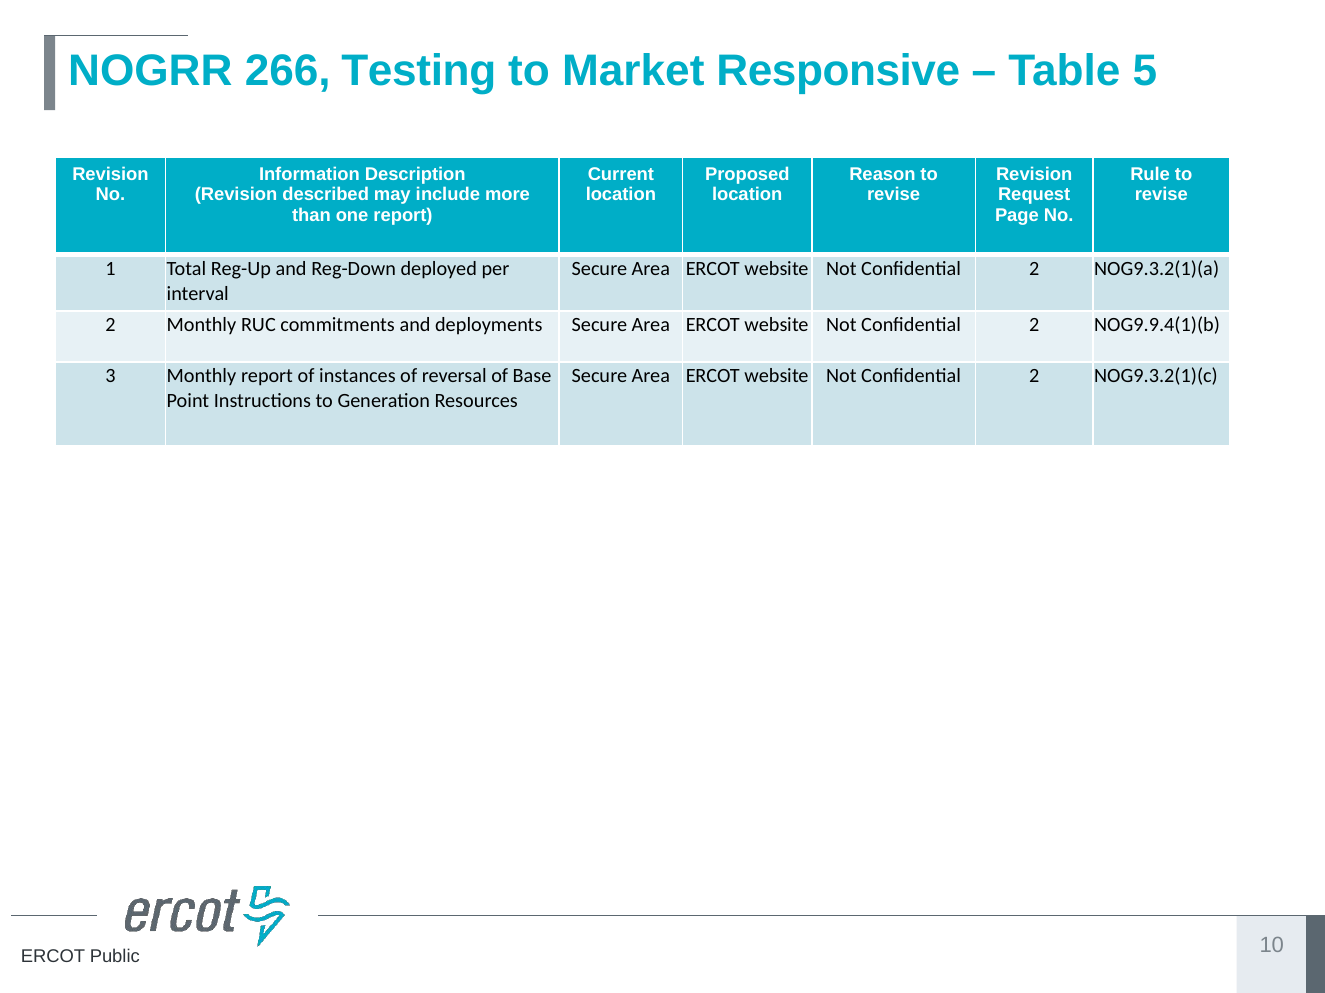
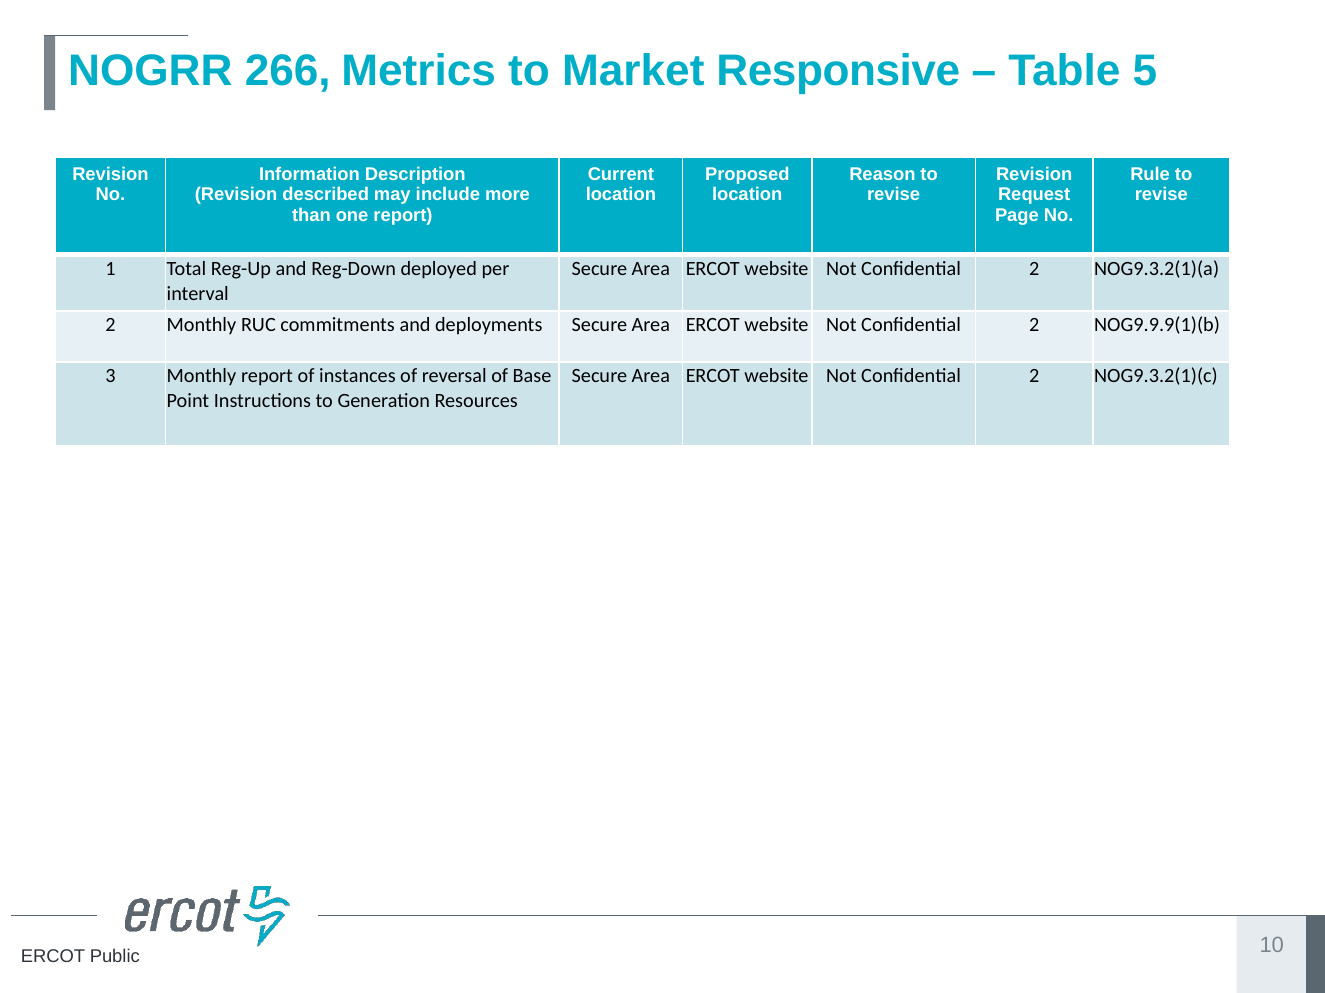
Testing: Testing -> Metrics
NOG9.9.4(1)(b: NOG9.9.4(1)(b -> NOG9.9.9(1)(b
